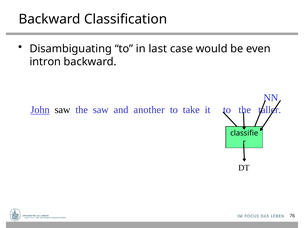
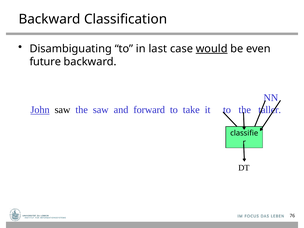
would underline: none -> present
intron: intron -> future
another: another -> forward
